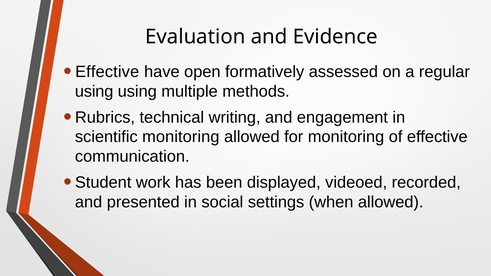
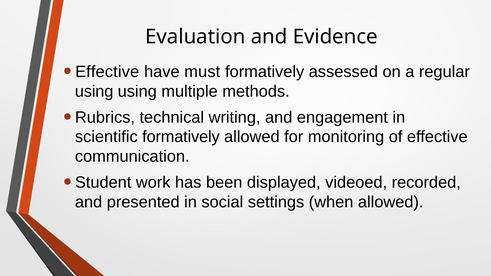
open: open -> must
scientific monitoring: monitoring -> formatively
